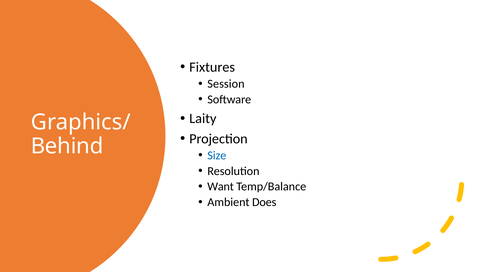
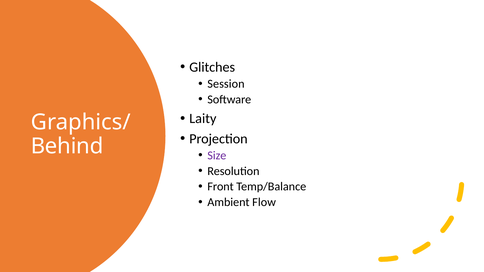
Fixtures: Fixtures -> Glitches
Size colour: blue -> purple
Want: Want -> Front
Does: Does -> Flow
